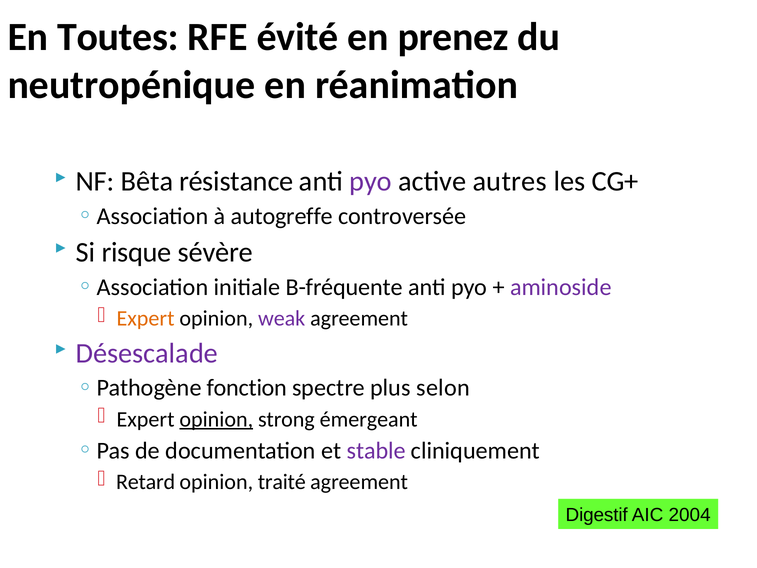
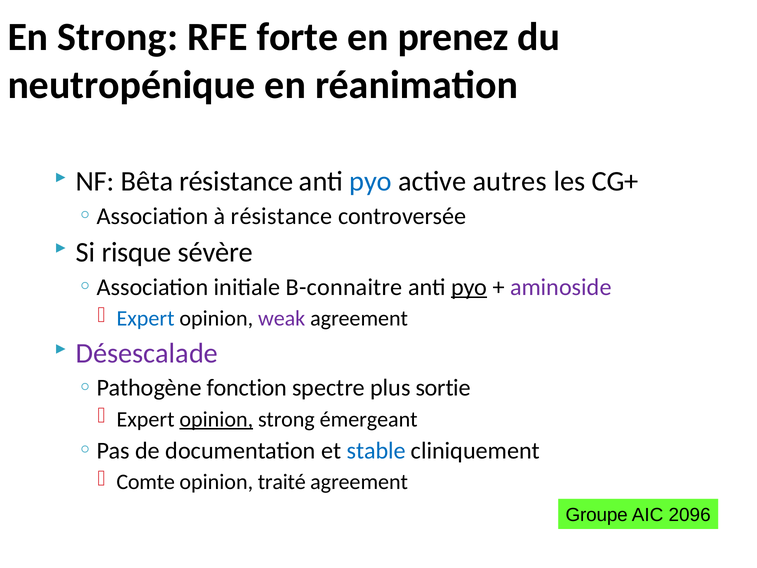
En Toutes: Toutes -> Strong
évité: évité -> forte
pyo at (371, 182) colour: purple -> blue
à autogreffe: autogreffe -> résistance
B-fréquente: B-fréquente -> B-connaitre
pyo at (469, 287) underline: none -> present
Expert at (146, 318) colour: orange -> blue
selon: selon -> sortie
stable colour: purple -> blue
Retard: Retard -> Comte
Digestif: Digestif -> Groupe
2004: 2004 -> 2096
